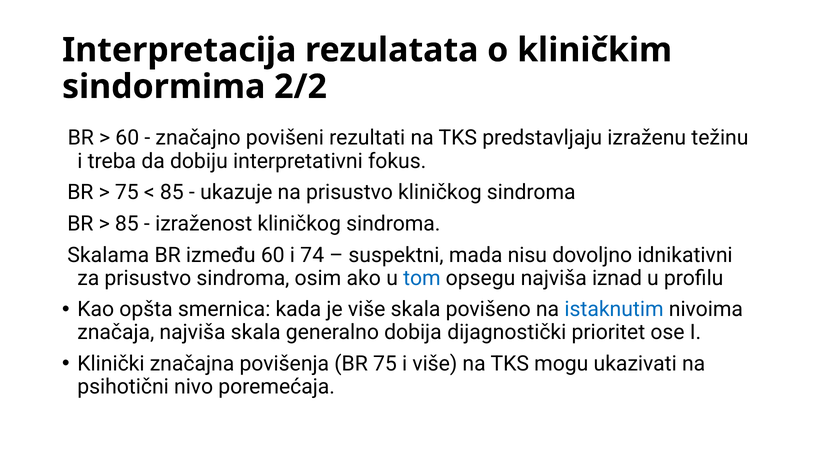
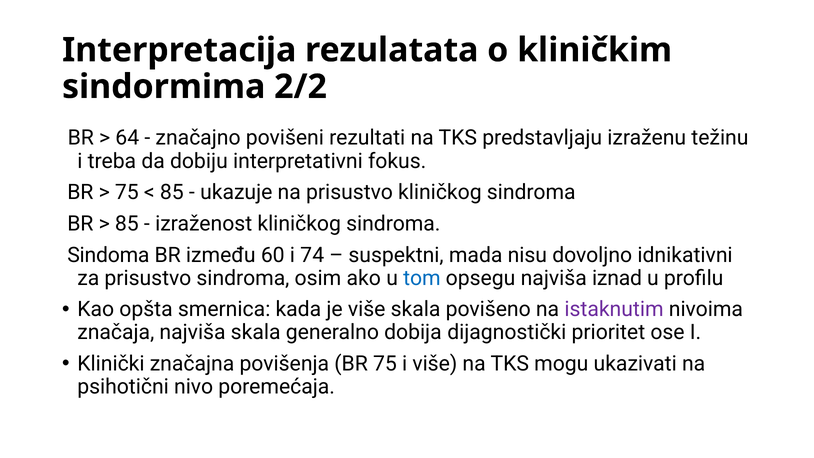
60 at (127, 138): 60 -> 64
Skalama: Skalama -> Sindoma
istaknutim colour: blue -> purple
